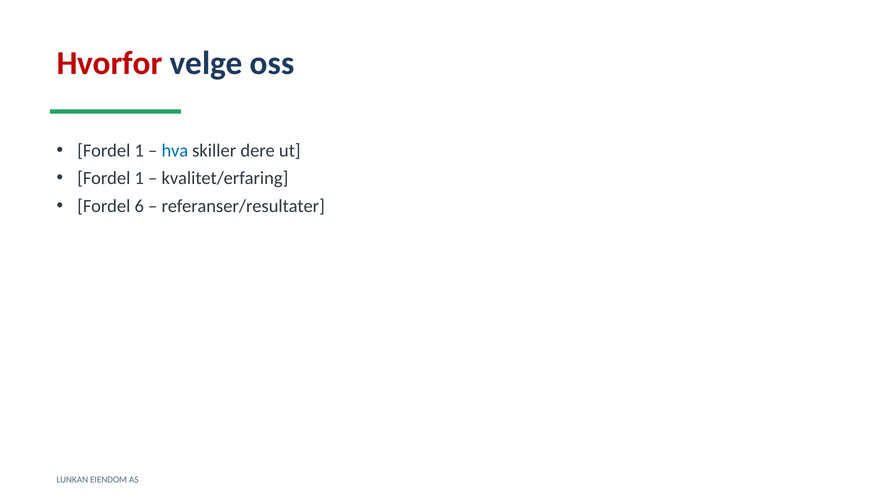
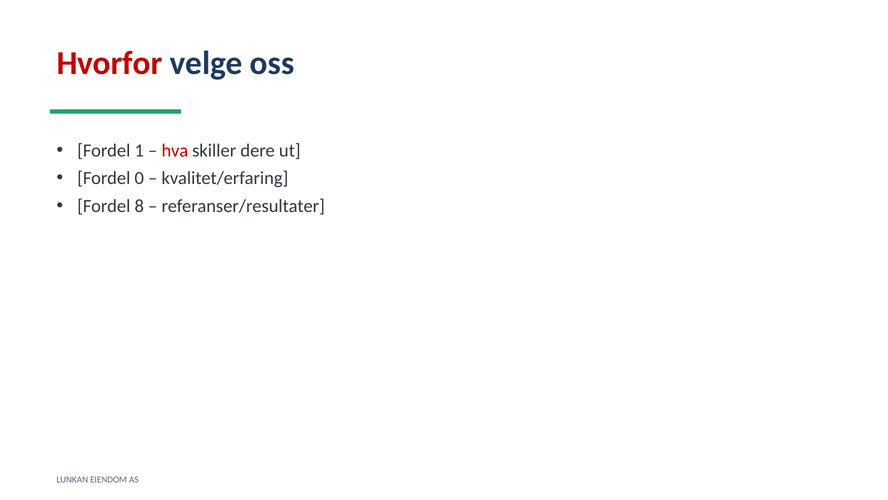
hva colour: blue -> red
1 at (139, 178): 1 -> 0
6: 6 -> 8
